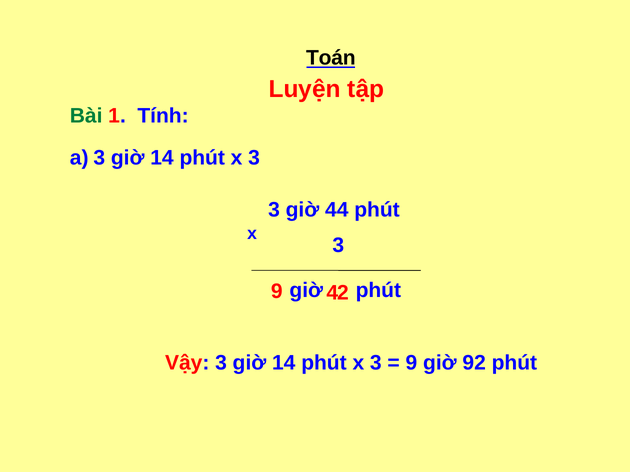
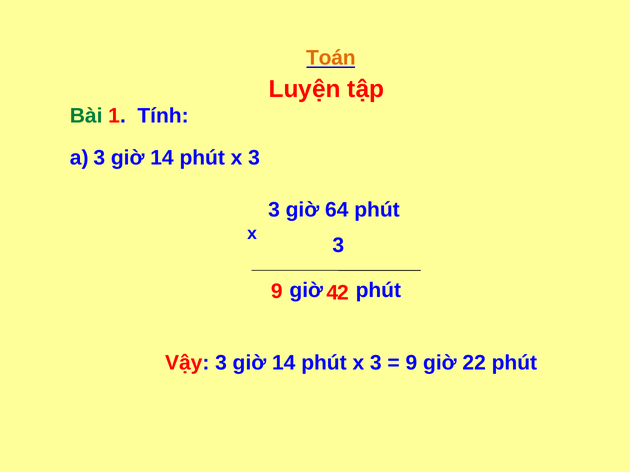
Toán colour: black -> orange
44: 44 -> 64
92: 92 -> 22
